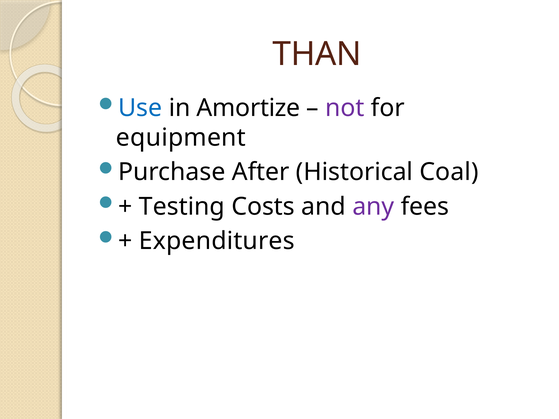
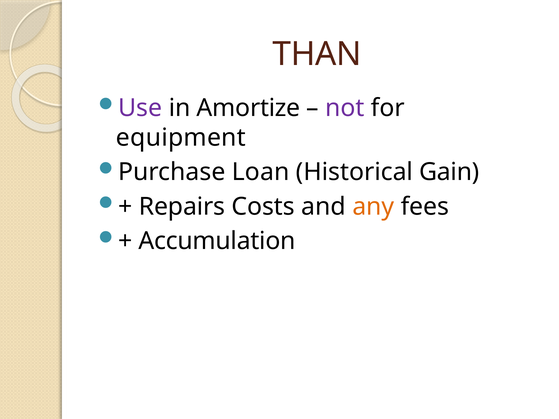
Use colour: blue -> purple
After: After -> Loan
Coal: Coal -> Gain
Testing: Testing -> Repairs
any colour: purple -> orange
Expenditures: Expenditures -> Accumulation
